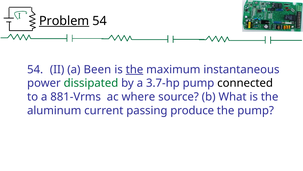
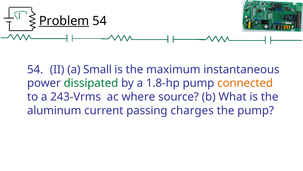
Been: Been -> Small
the at (135, 69) underline: present -> none
3.7-hp: 3.7-hp -> 1.8-hp
connected colour: black -> orange
881-Vrms: 881-Vrms -> 243-Vrms
produce: produce -> charges
